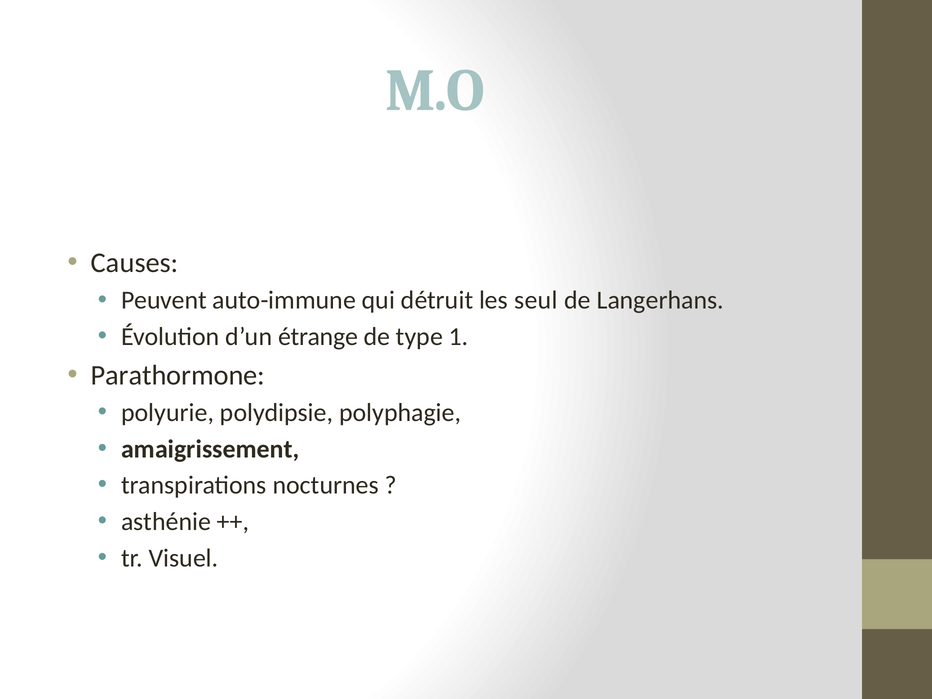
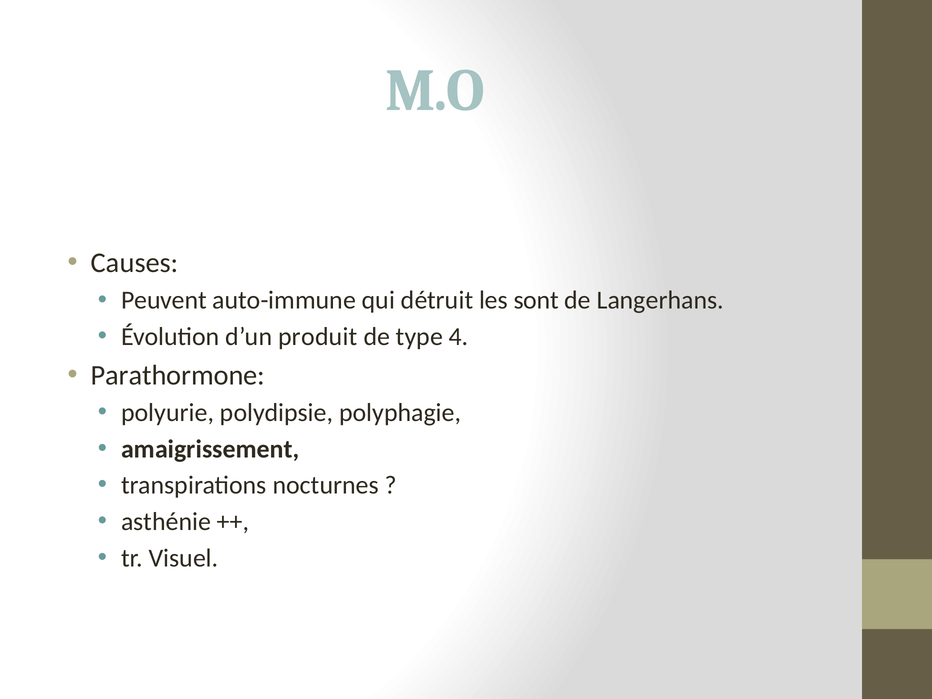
seul: seul -> sont
étrange: étrange -> produit
1: 1 -> 4
